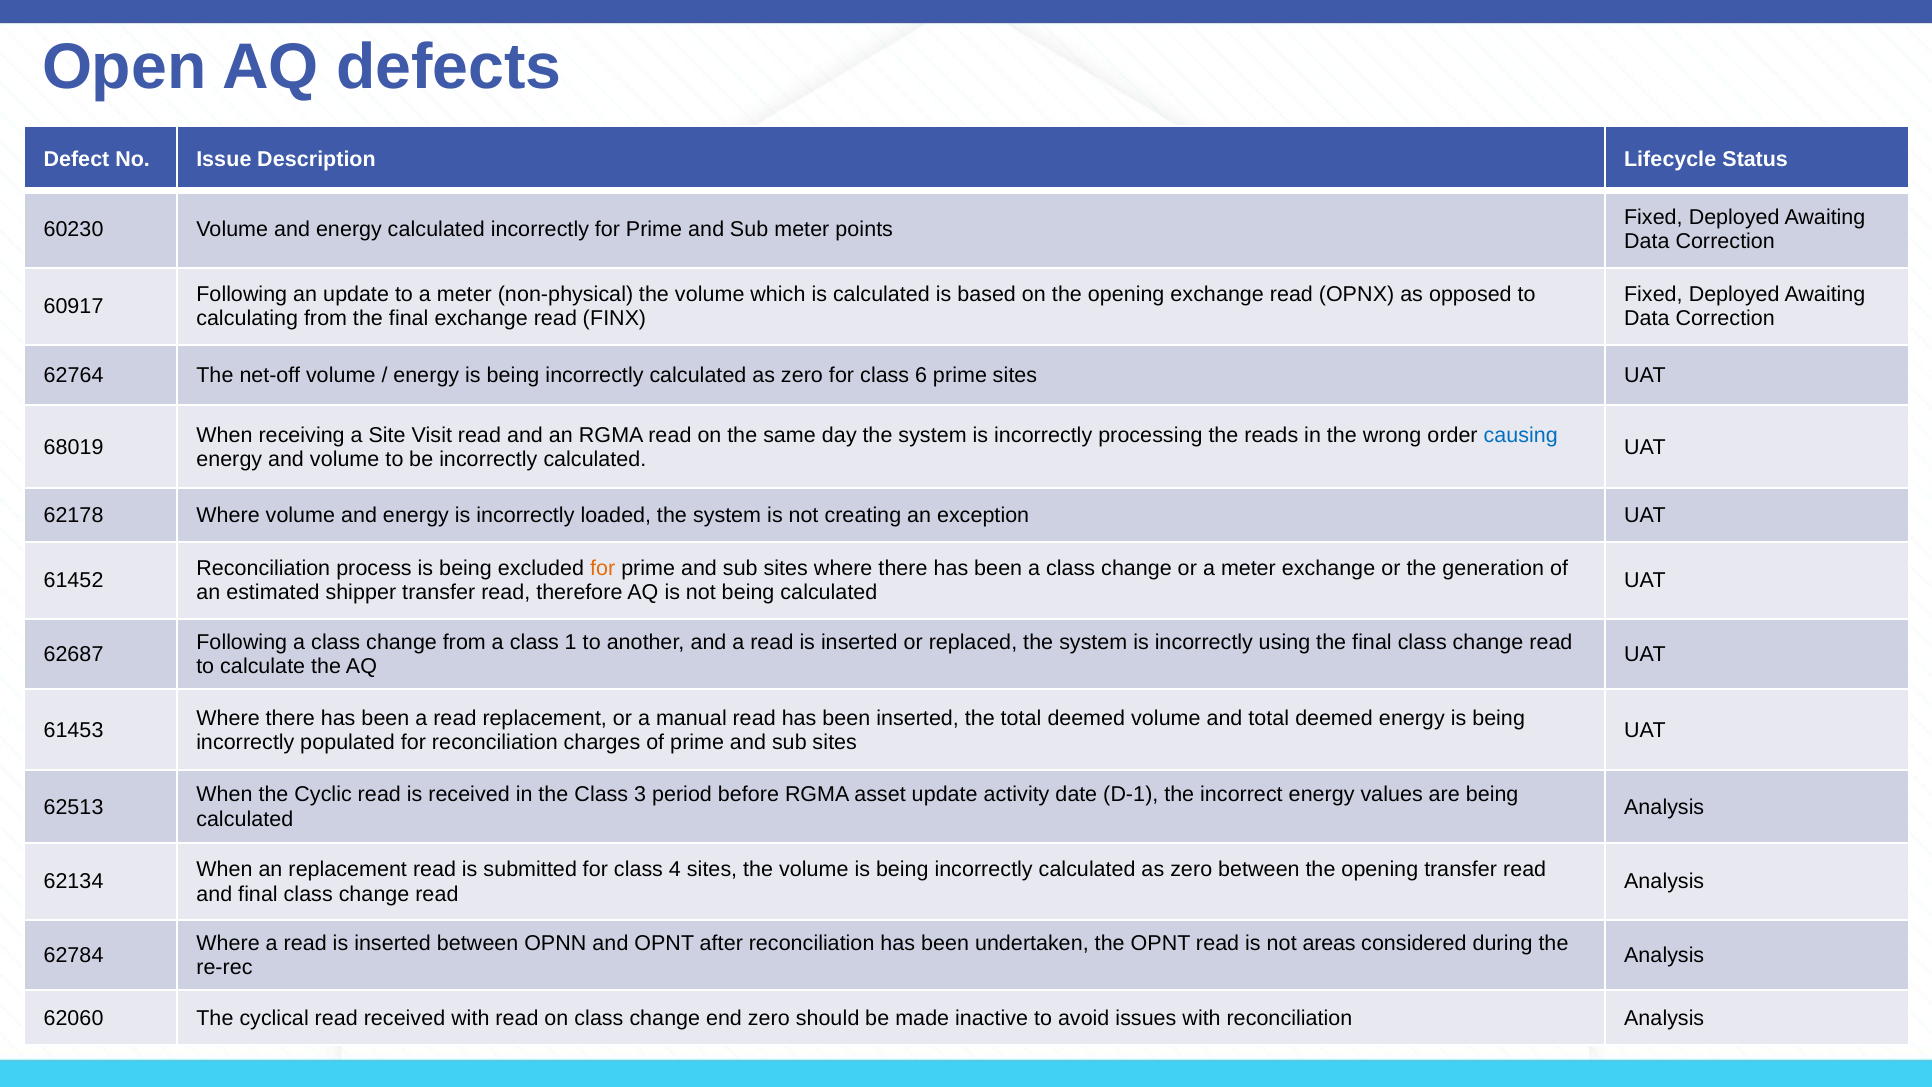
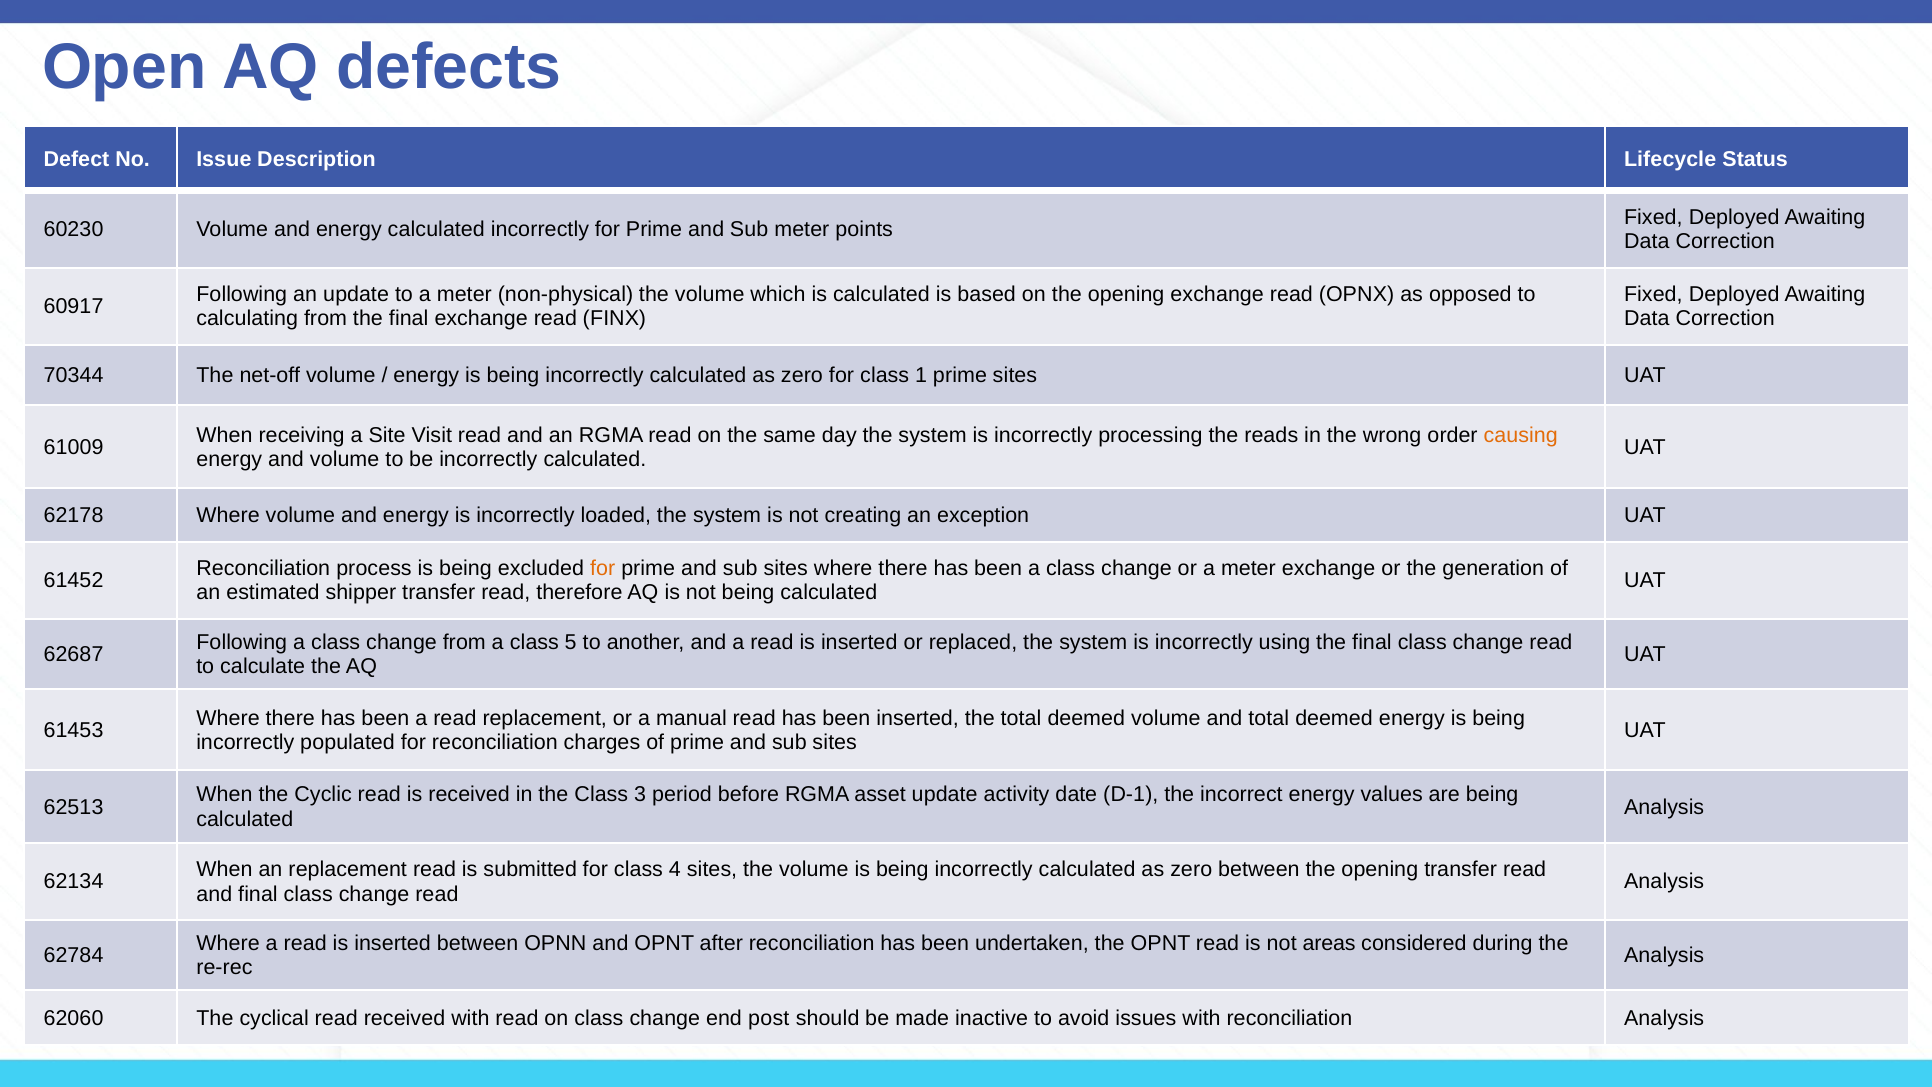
62764: 62764 -> 70344
6: 6 -> 1
causing colour: blue -> orange
68019: 68019 -> 61009
1: 1 -> 5
end zero: zero -> post
